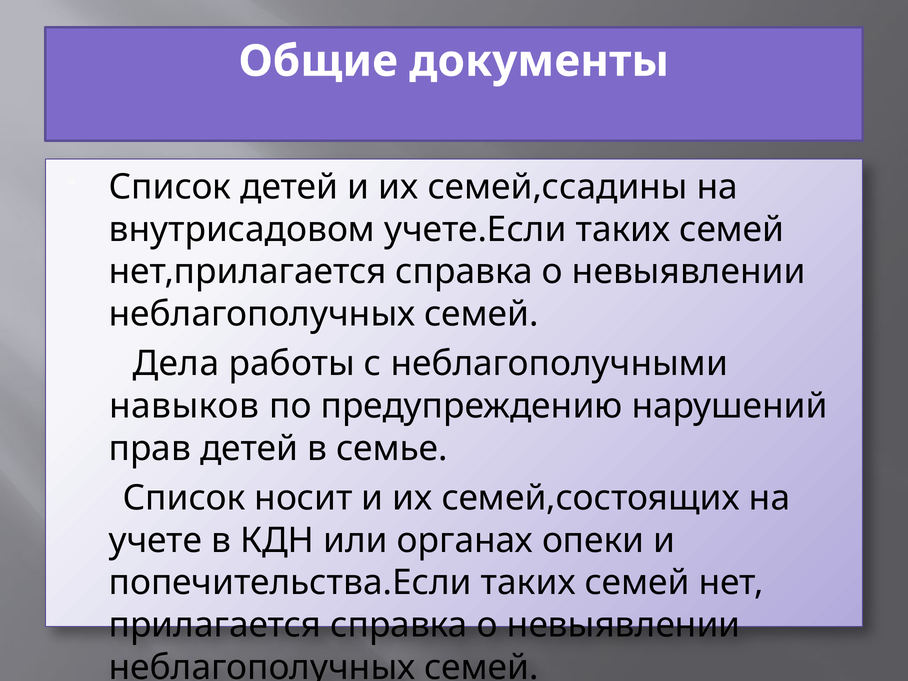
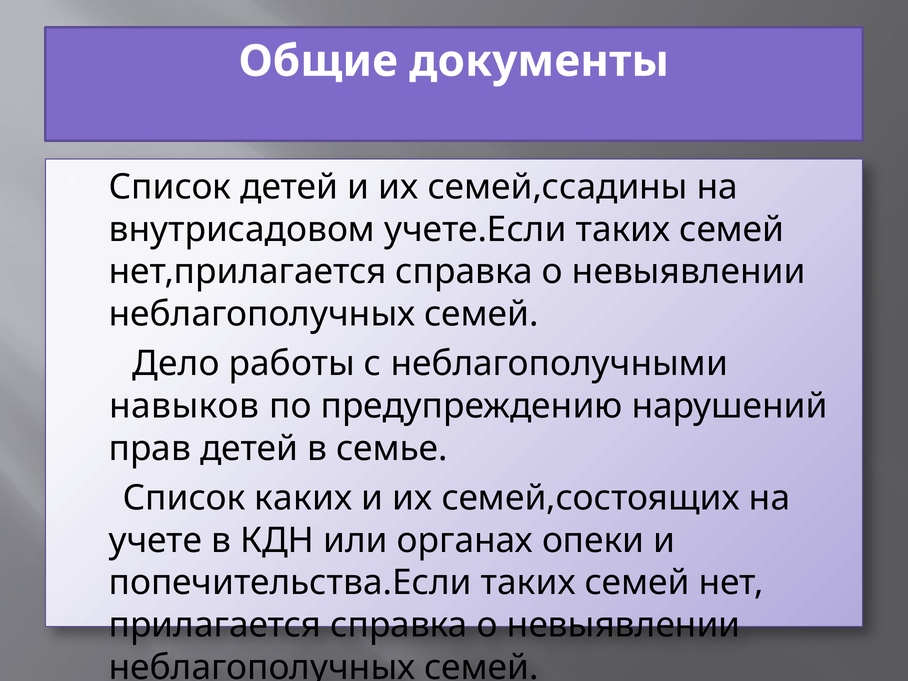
Дела: Дела -> Дело
носит: носит -> каких
